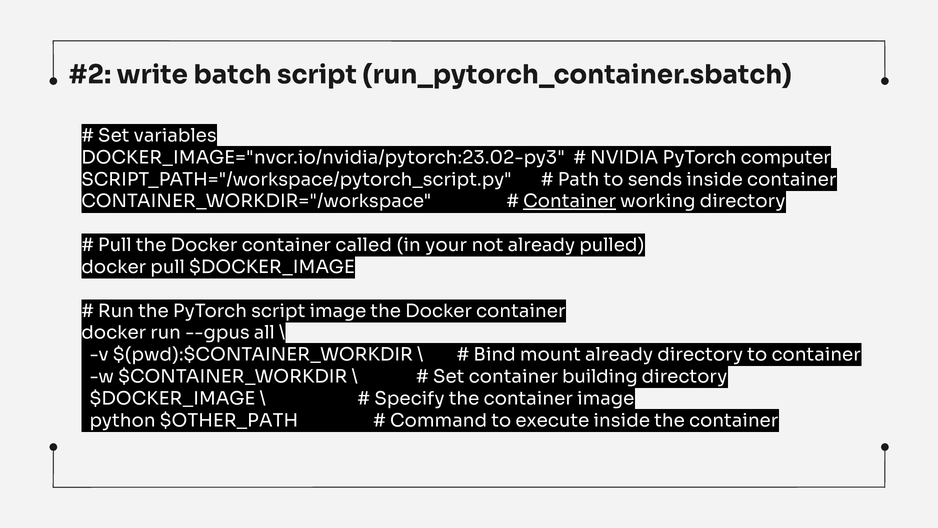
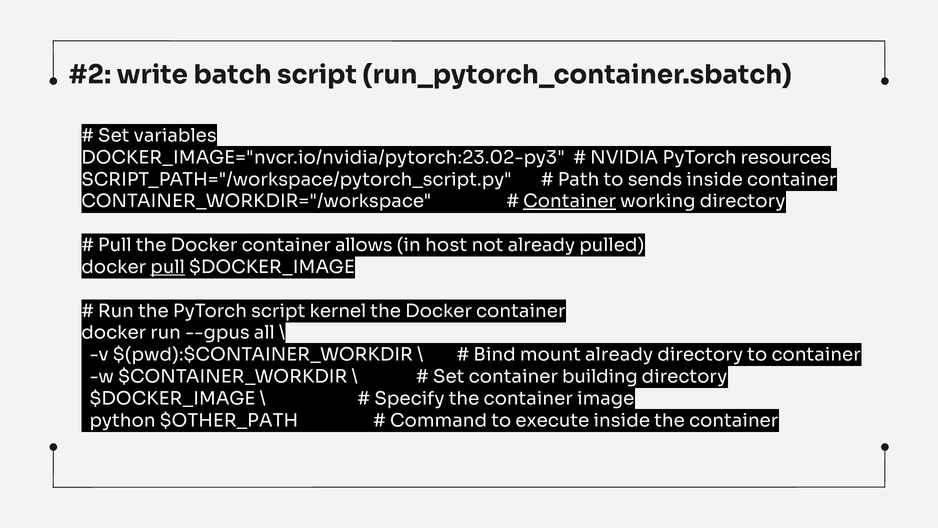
computer: computer -> resources
called: called -> allows
your: your -> host
pull at (168, 267) underline: none -> present
script image: image -> kernel
